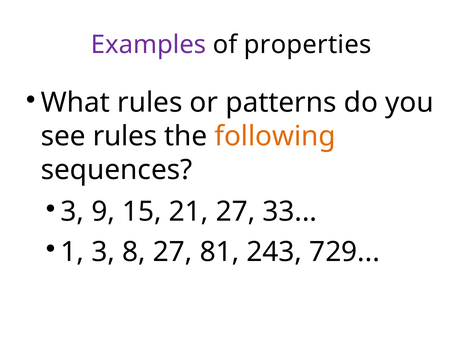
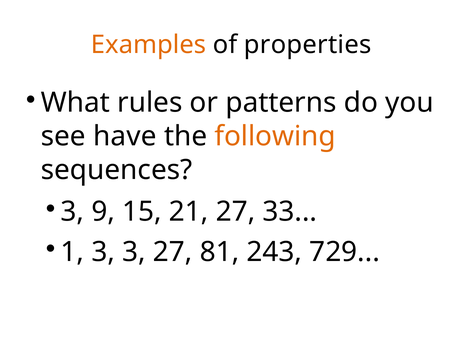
Examples colour: purple -> orange
see rules: rules -> have
3 8: 8 -> 3
